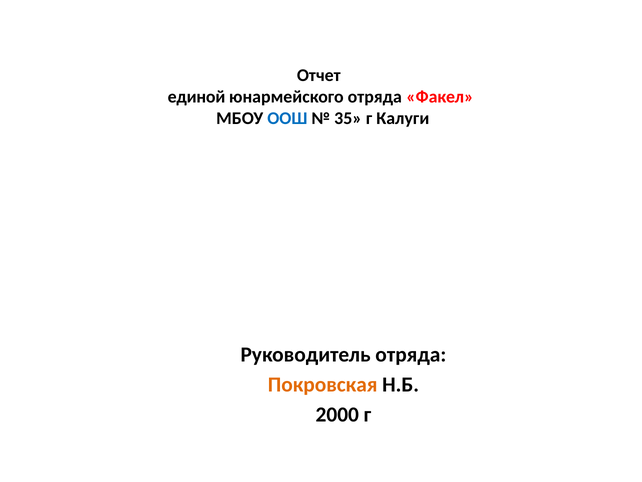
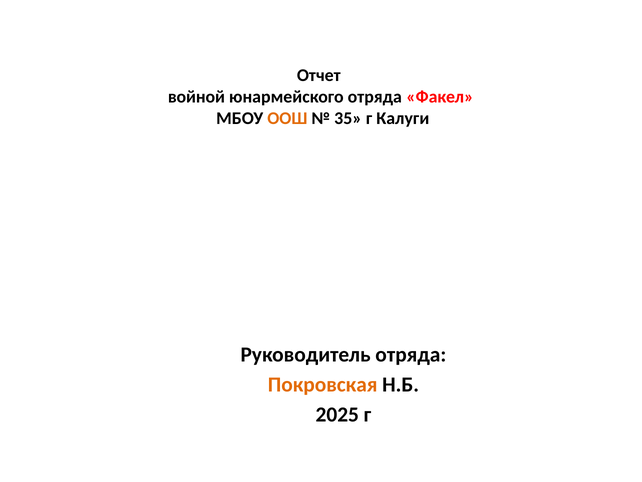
единой: единой -> войной
ООШ colour: blue -> orange
2000: 2000 -> 2025
